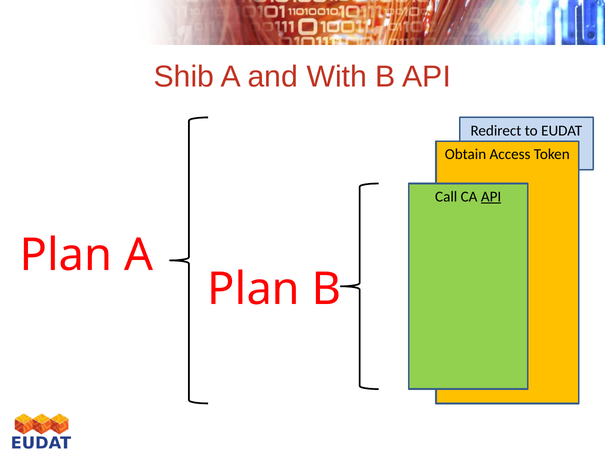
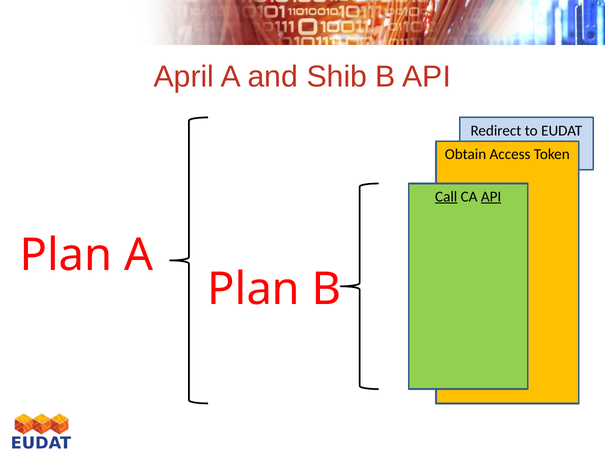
Shib: Shib -> April
With: With -> Shib
Call underline: none -> present
